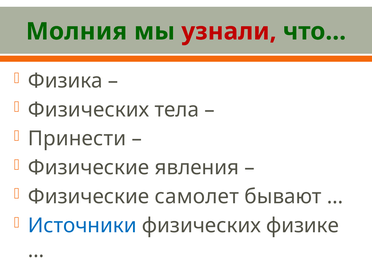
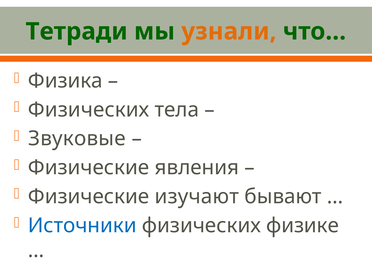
Молния: Молния -> Тетради
узнали colour: red -> orange
Принести: Принести -> Звуковые
самолет: самолет -> изучают
